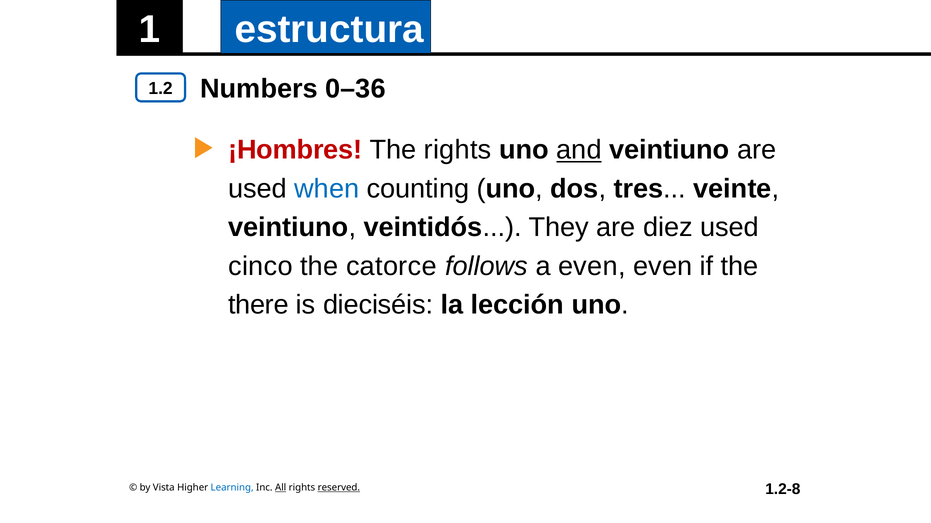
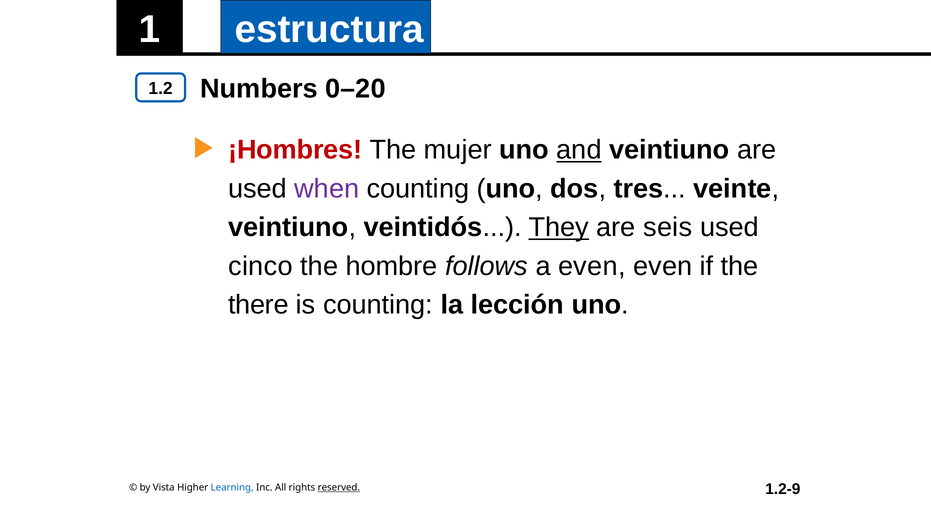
0–36: 0–36 -> 0–20
The rights: rights -> mujer
when colour: blue -> purple
They underline: none -> present
diez: diez -> seis
catorce: catorce -> hombre
is dieciséis: dieciséis -> counting
1.2-8: 1.2-8 -> 1.2-9
All underline: present -> none
